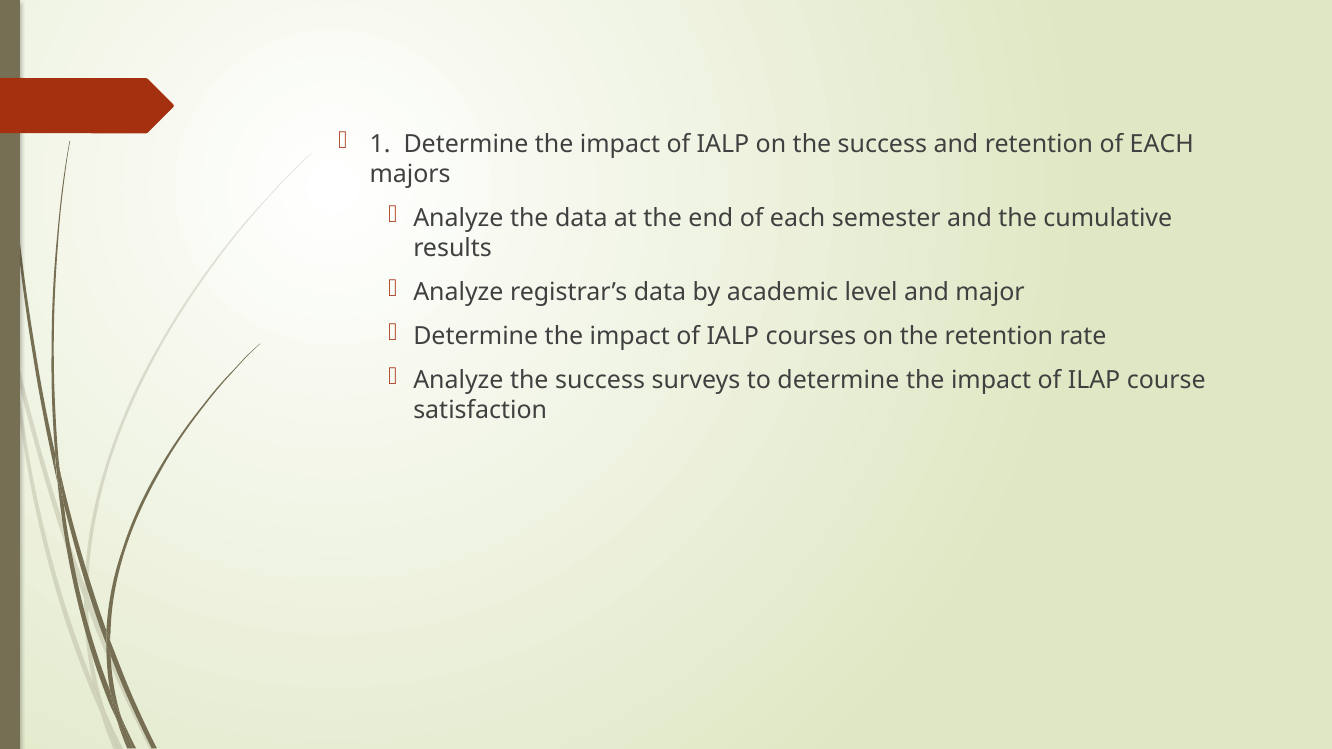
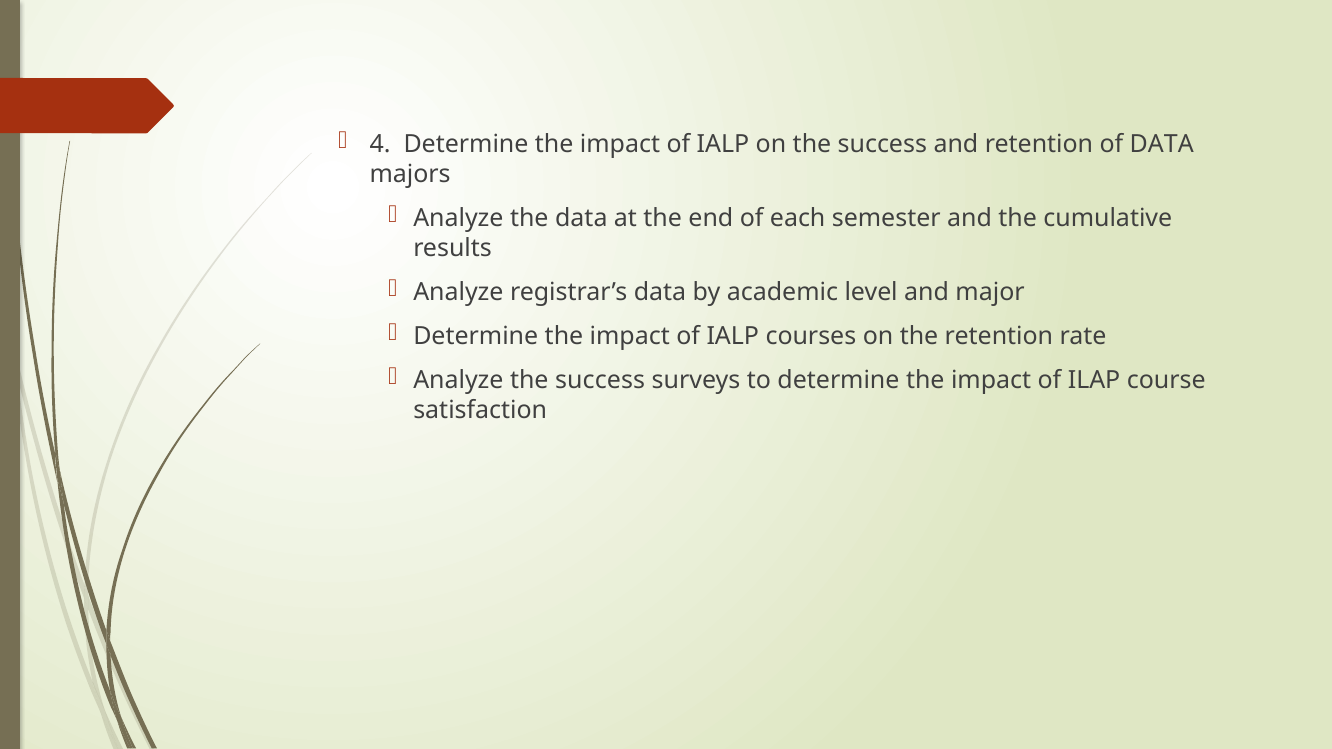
1: 1 -> 4
retention of EACH: EACH -> DATA
